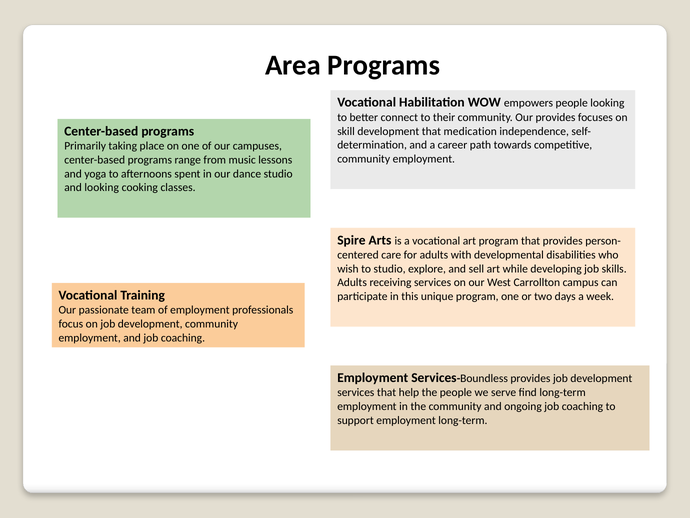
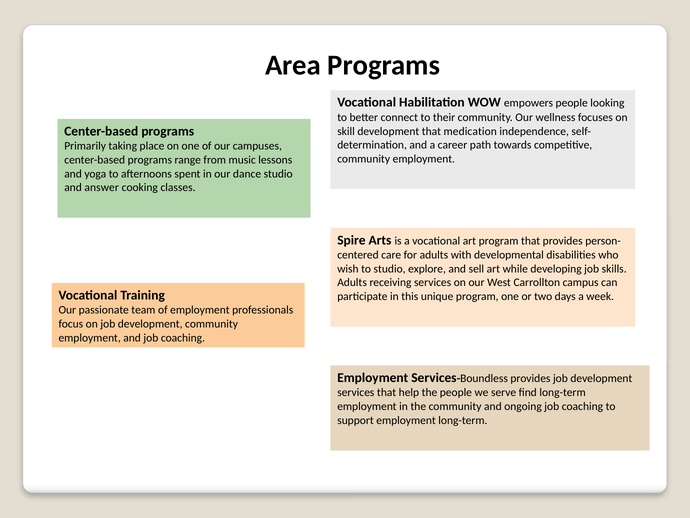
Our provides: provides -> wellness
and looking: looking -> answer
